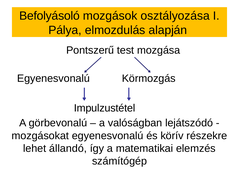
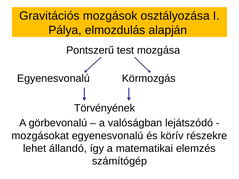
Befolyásoló: Befolyásoló -> Gravitációs
Impulzustétel: Impulzustétel -> Törvényének
